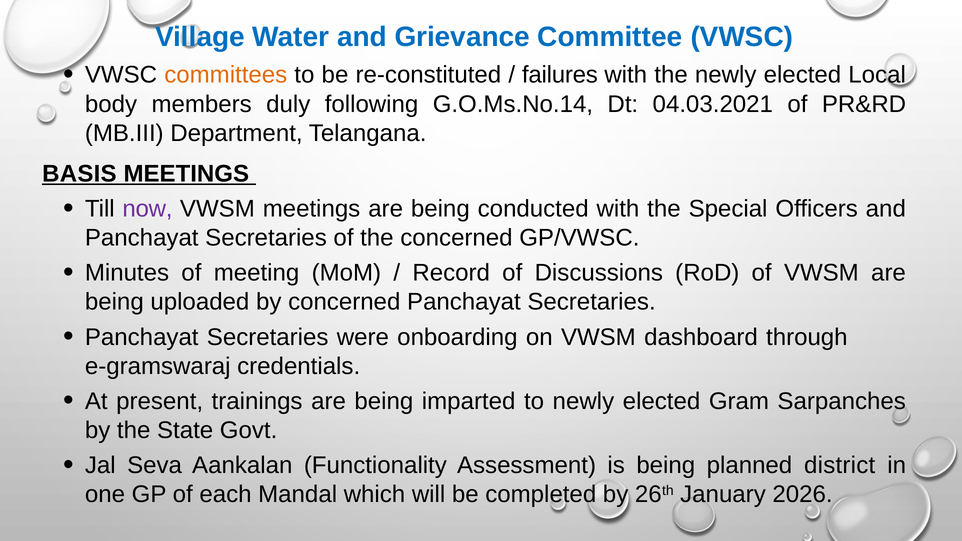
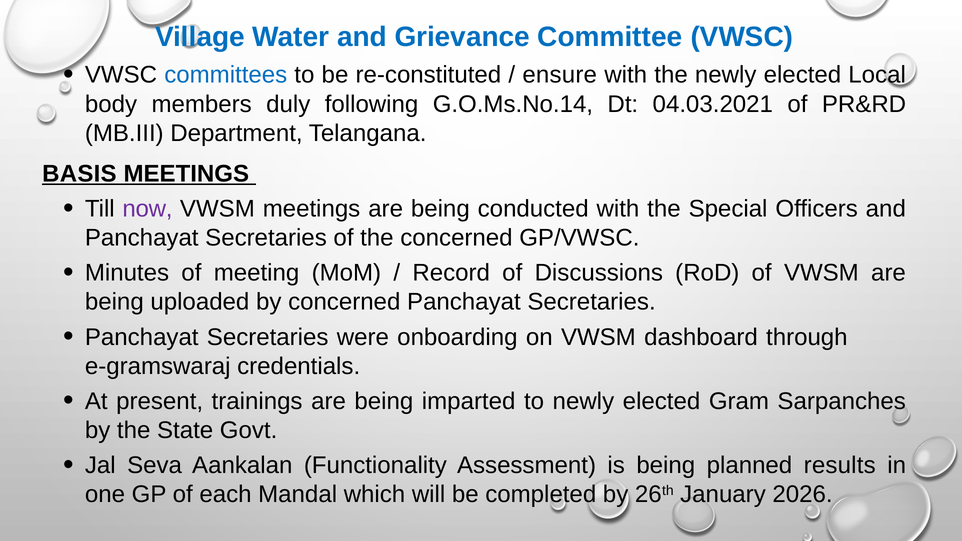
committees colour: orange -> blue
failures: failures -> ensure
district: district -> results
